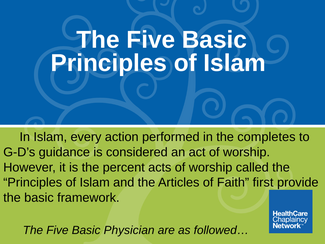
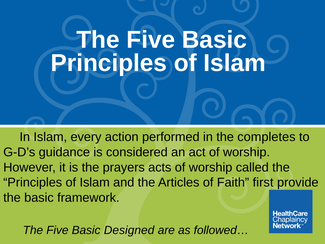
percent: percent -> prayers
Physician: Physician -> Designed
